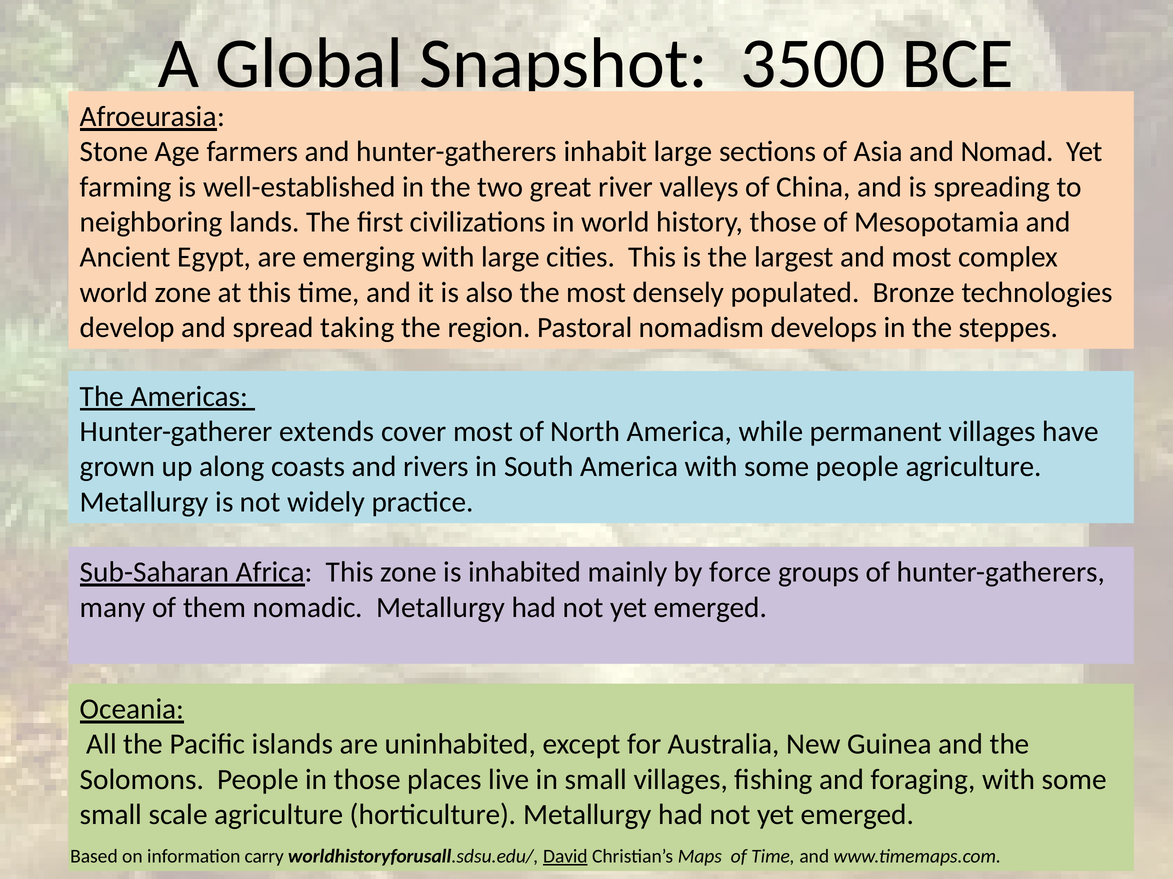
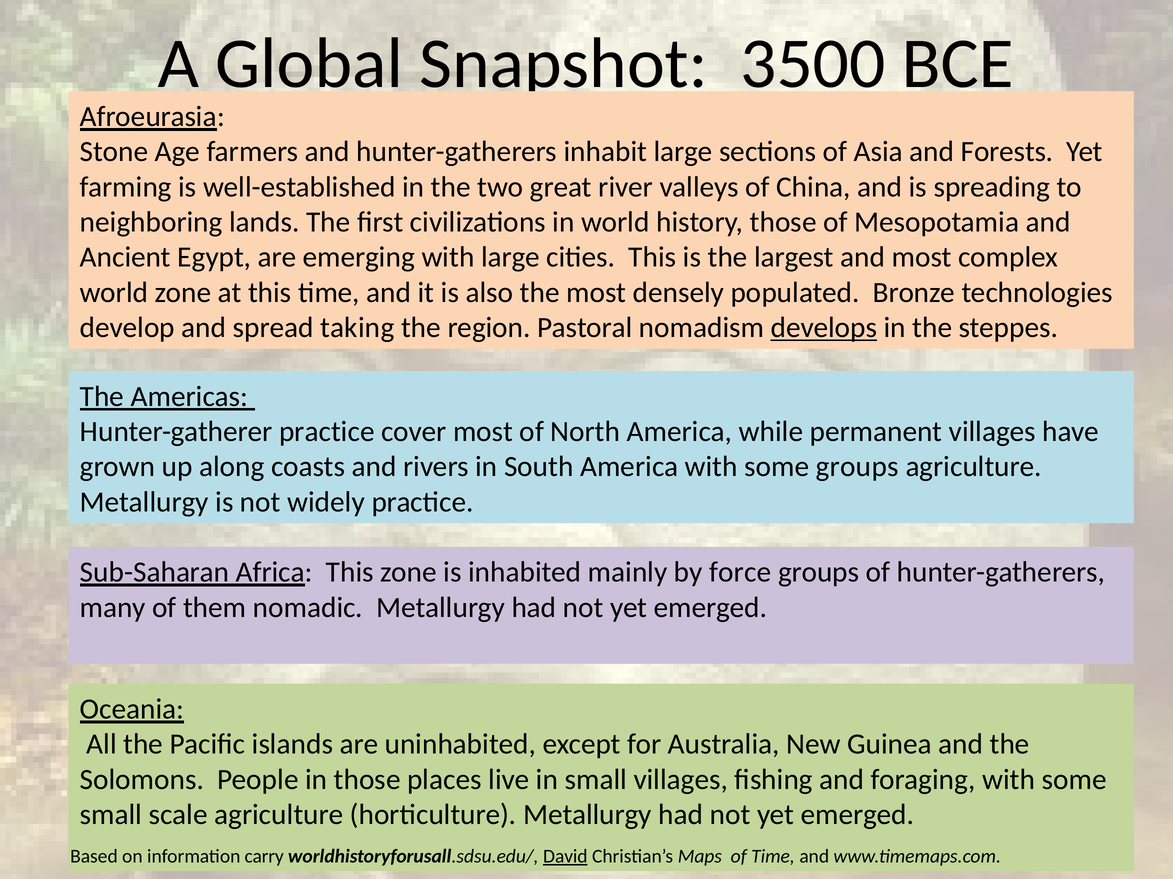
Nomad: Nomad -> Forests
develops underline: none -> present
Hunter-gatherer extends: extends -> practice
some people: people -> groups
